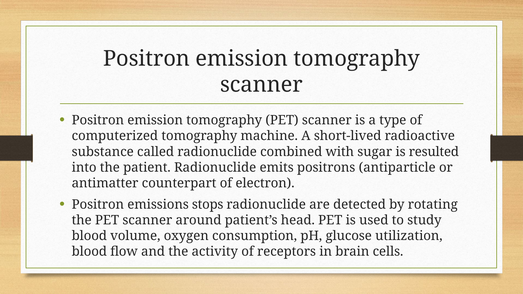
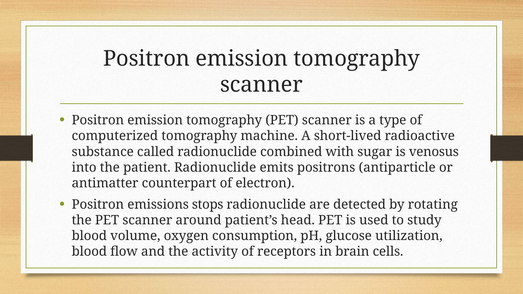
resulted: resulted -> venosus
